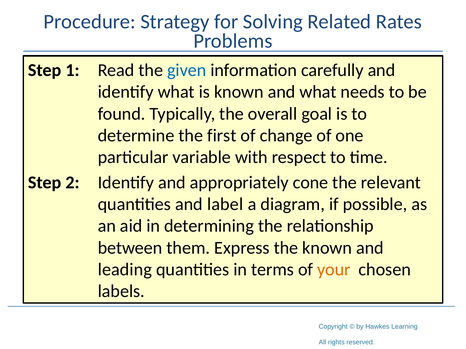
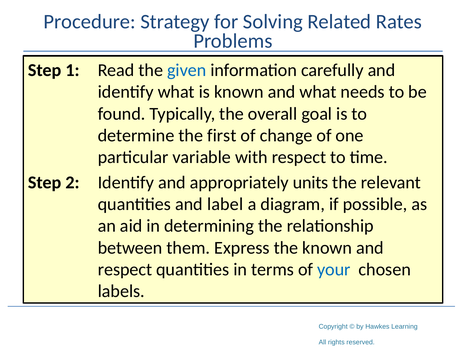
cone: cone -> units
leading at (125, 270): leading -> respect
your colour: orange -> blue
